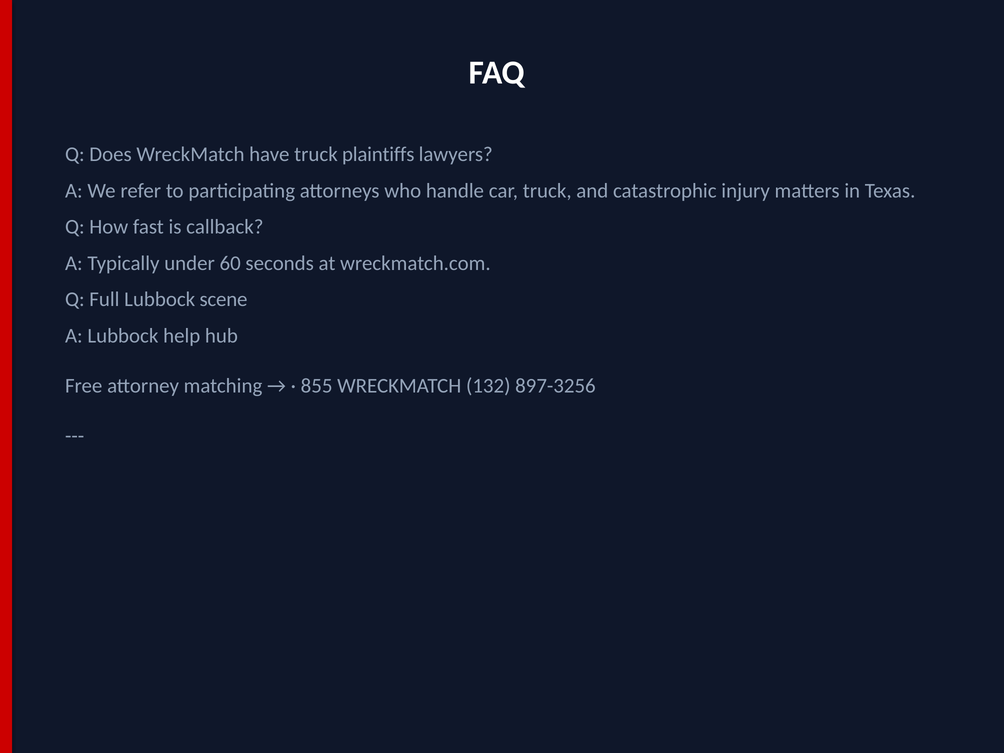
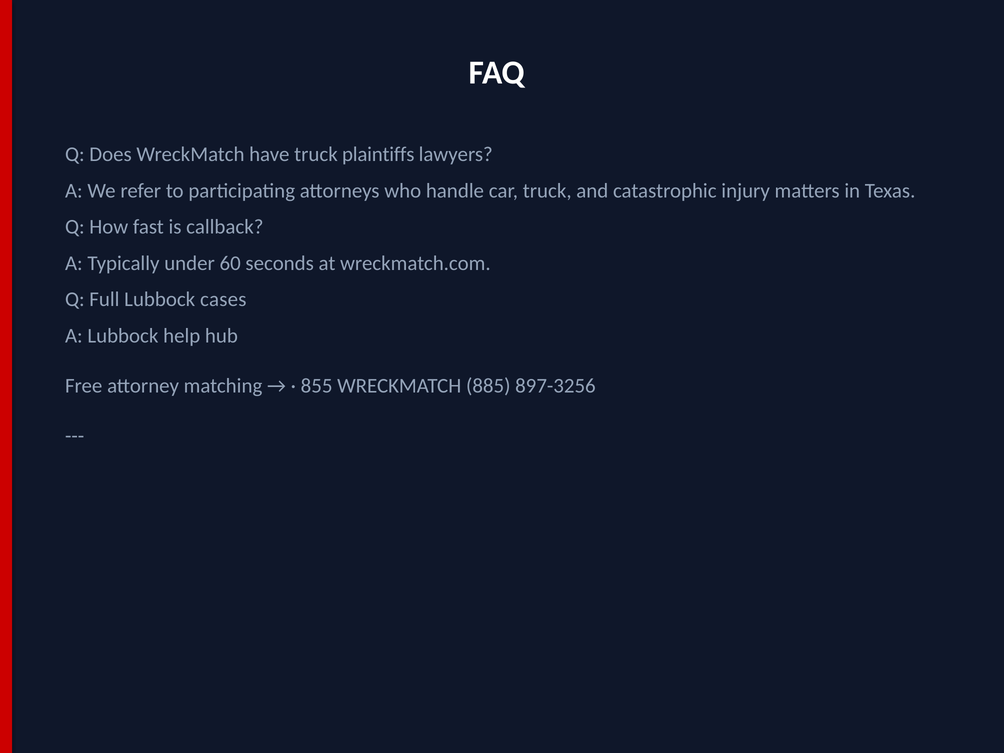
scene: scene -> cases
132: 132 -> 885
